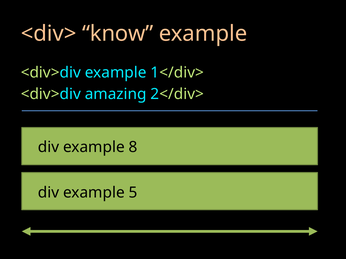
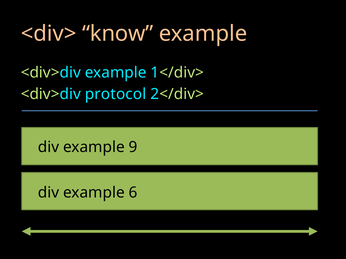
amazing: amazing -> protocol
8: 8 -> 9
5: 5 -> 6
